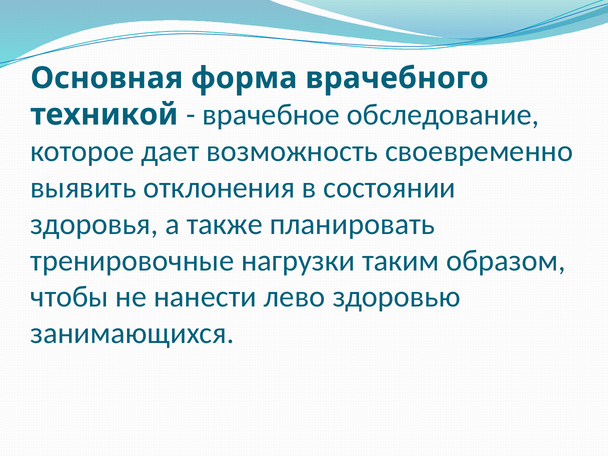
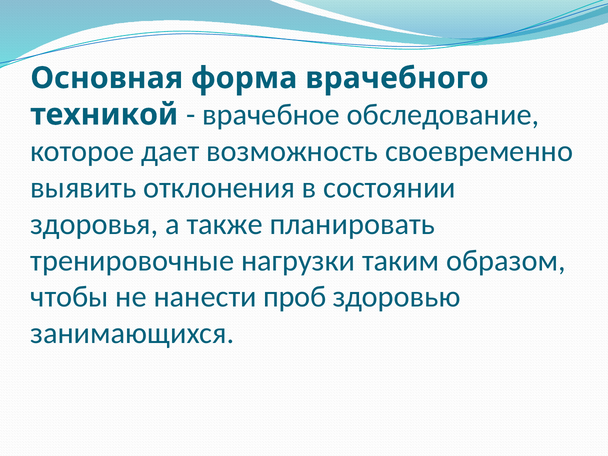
лево: лево -> проб
